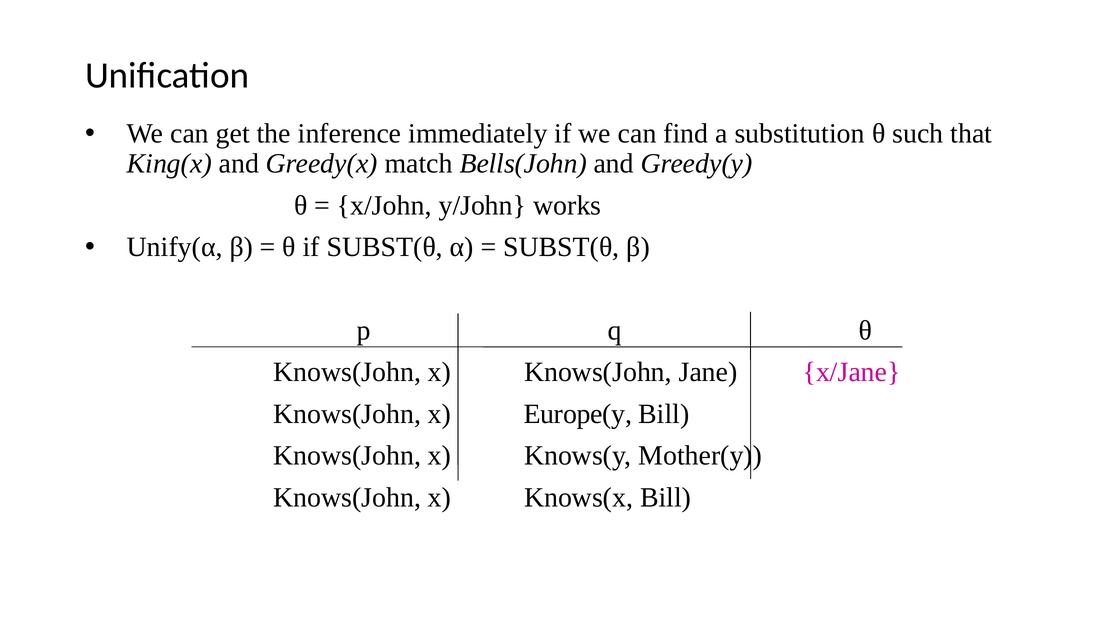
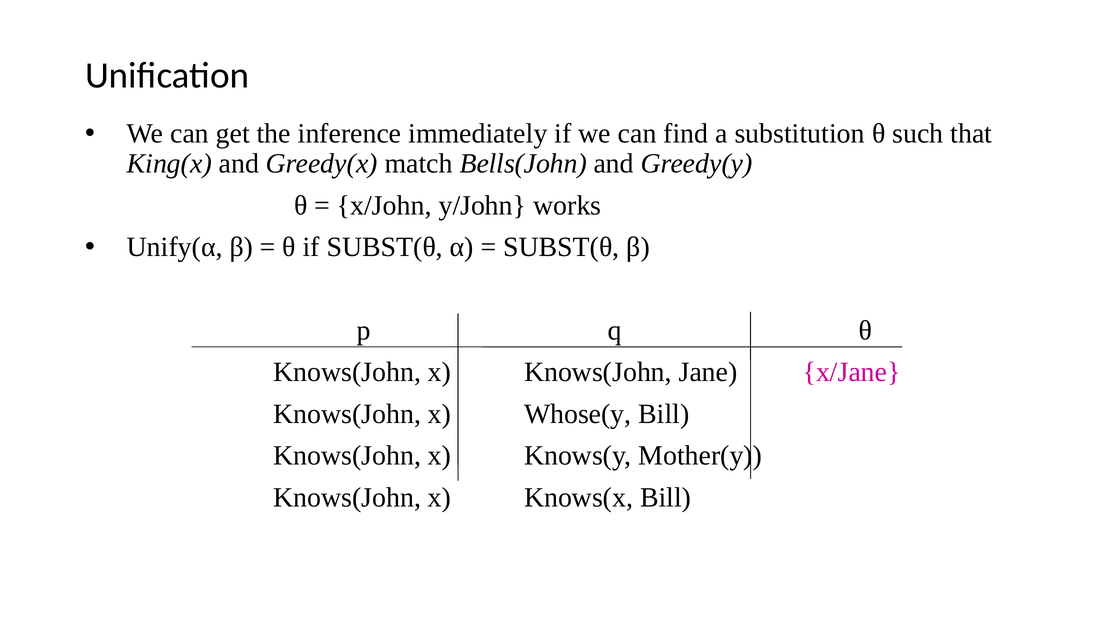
Europe(y: Europe(y -> Whose(y
